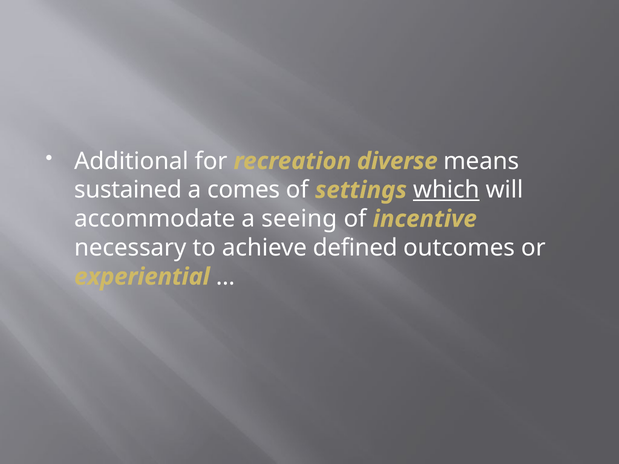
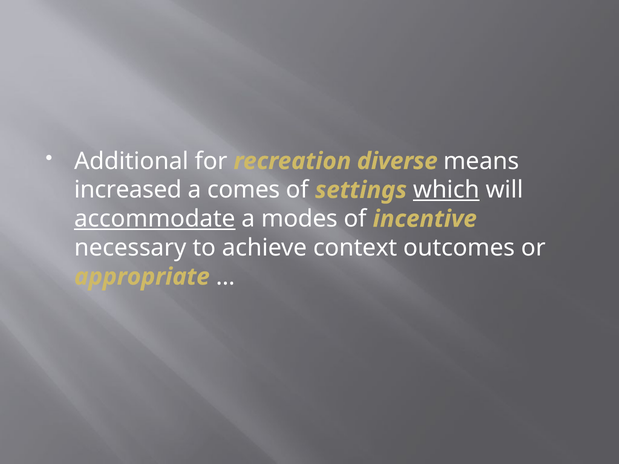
sustained: sustained -> increased
accommodate underline: none -> present
seeing: seeing -> modes
defined: defined -> context
experiential: experiential -> appropriate
